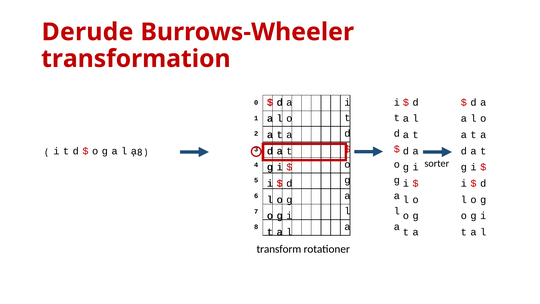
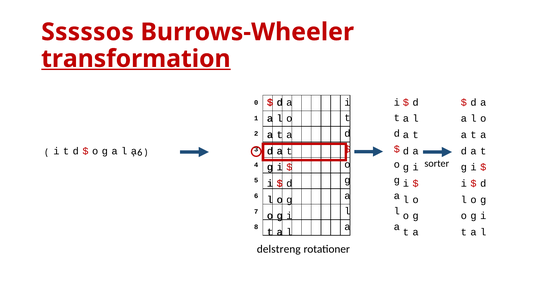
Derude: Derude -> Sssssos
transformation underline: none -> present
8 at (140, 152): 8 -> 6
transform: transform -> delstreng
